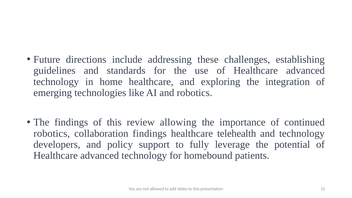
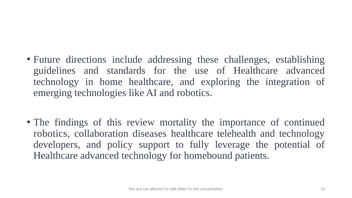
allowing: allowing -> mortality
collaboration findings: findings -> diseases
